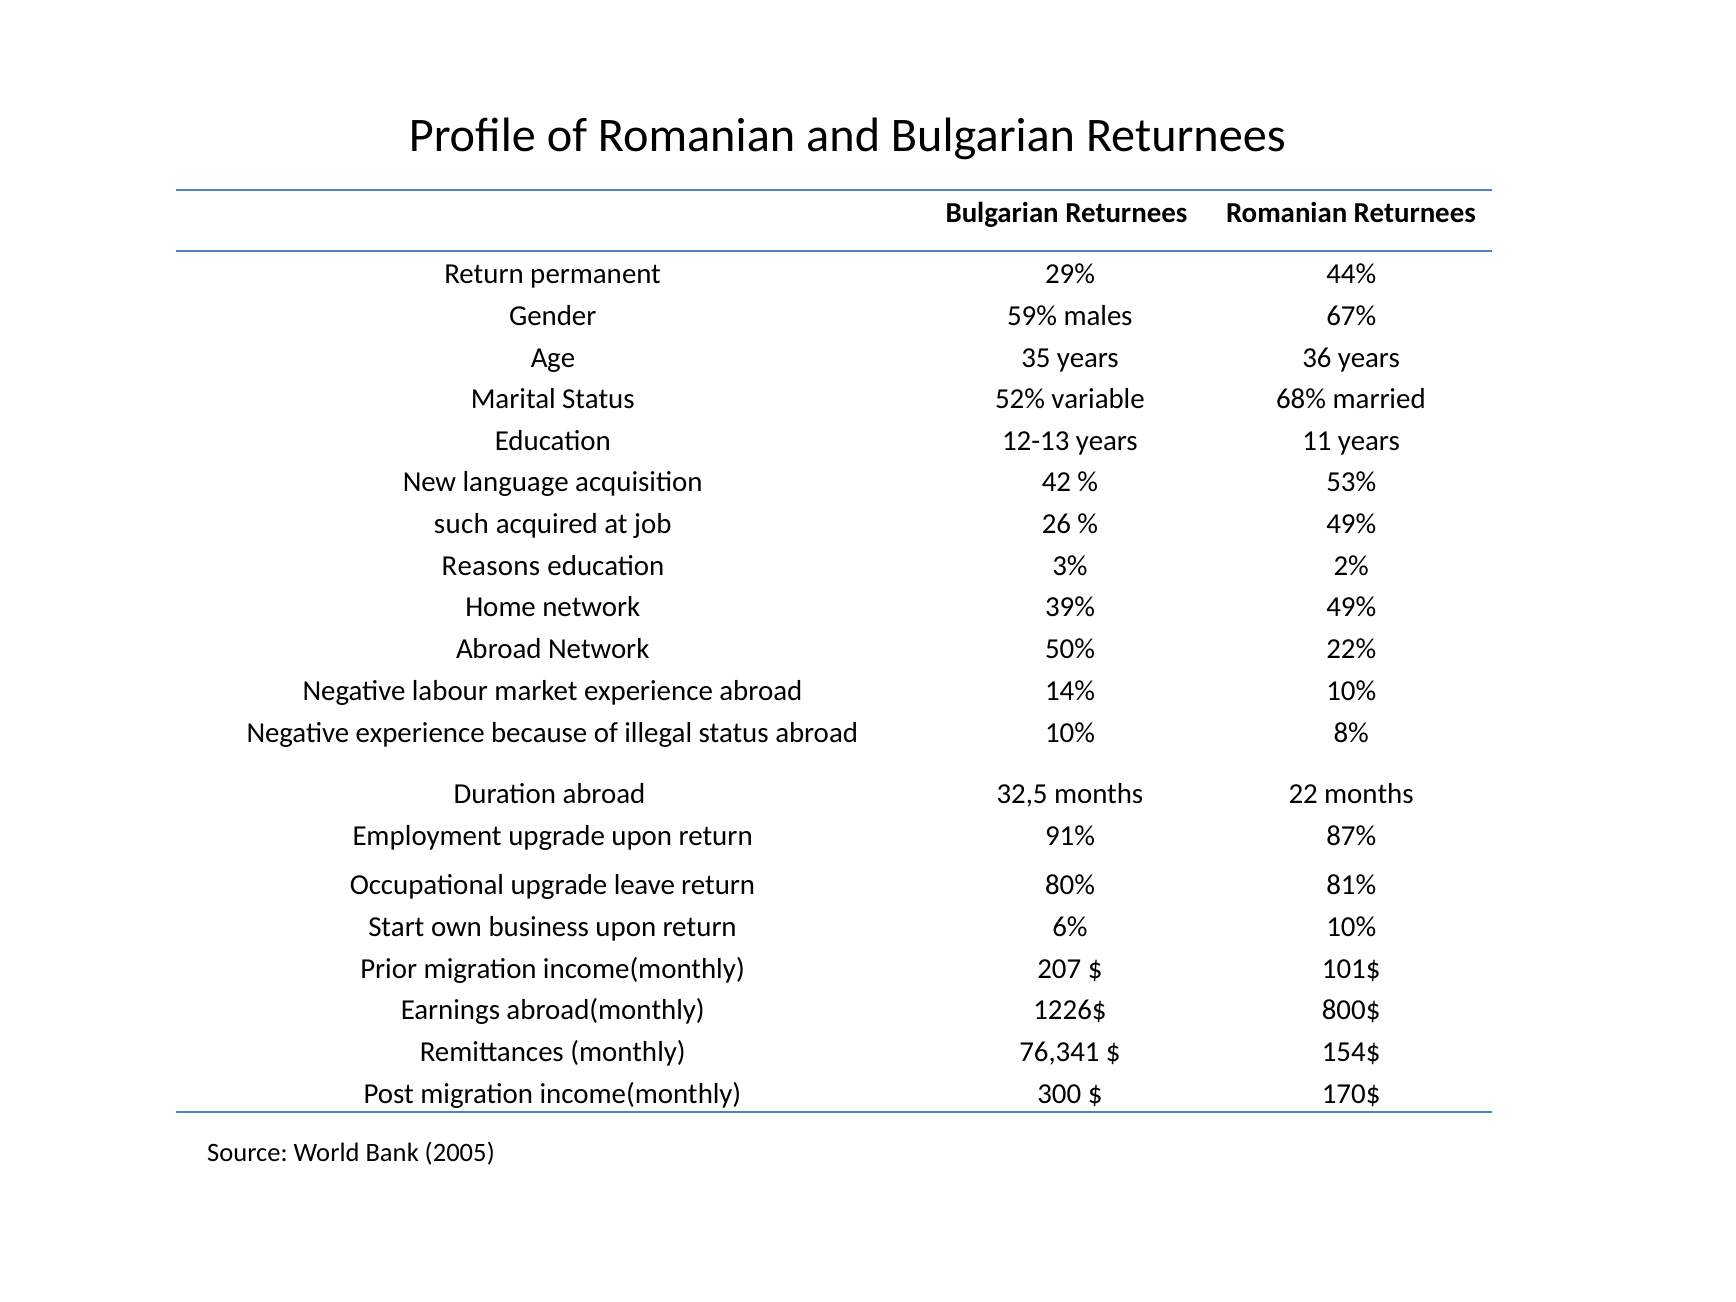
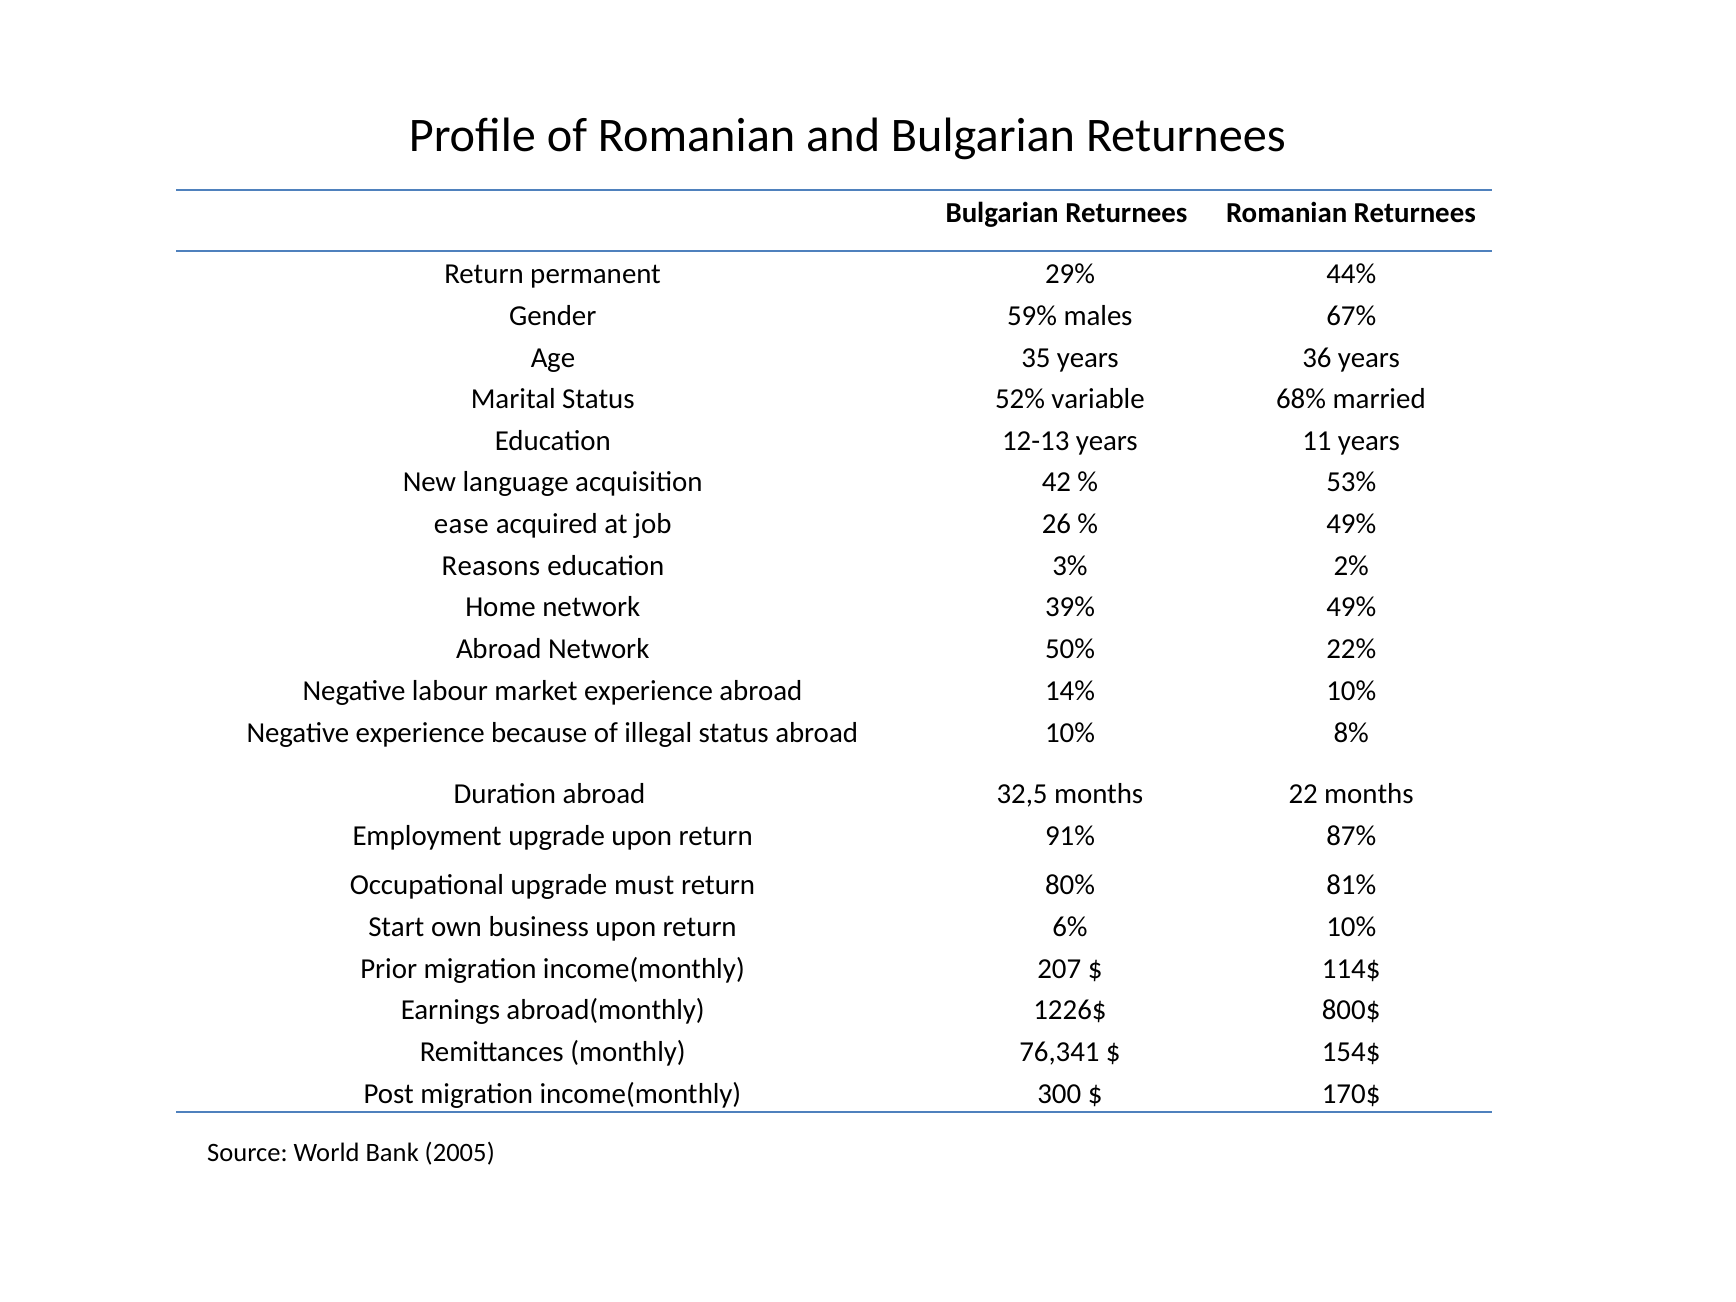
such: such -> ease
leave: leave -> must
101$: 101$ -> 114$
